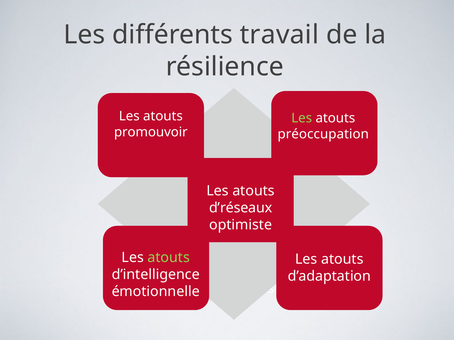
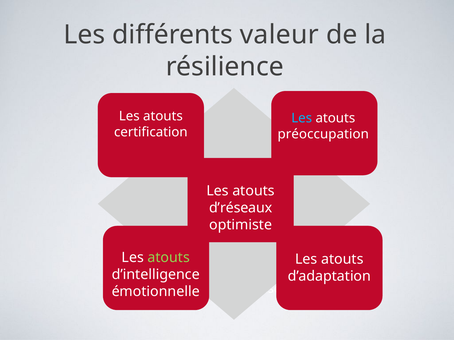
travail: travail -> valeur
Les at (302, 118) colour: light green -> light blue
promouvoir: promouvoir -> certification
